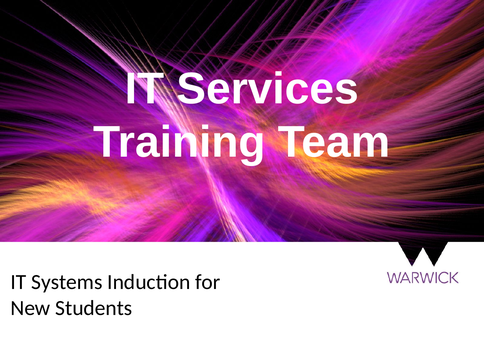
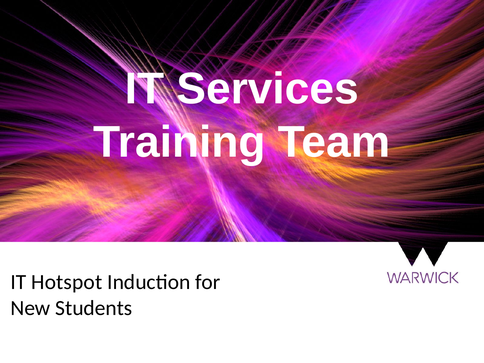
Systems: Systems -> Hotspot
